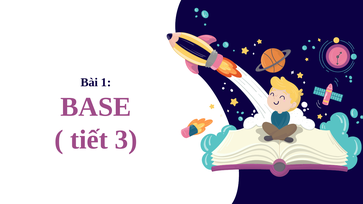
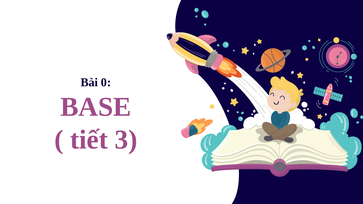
1: 1 -> 0
